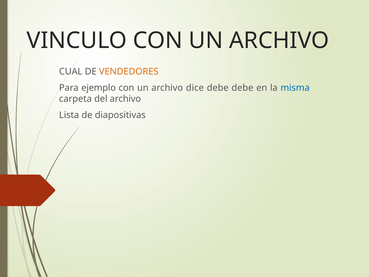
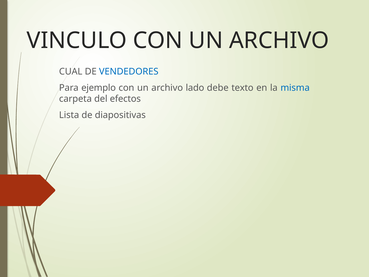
VENDEDORES colour: orange -> blue
dice: dice -> lado
debe debe: debe -> texto
del archivo: archivo -> efectos
